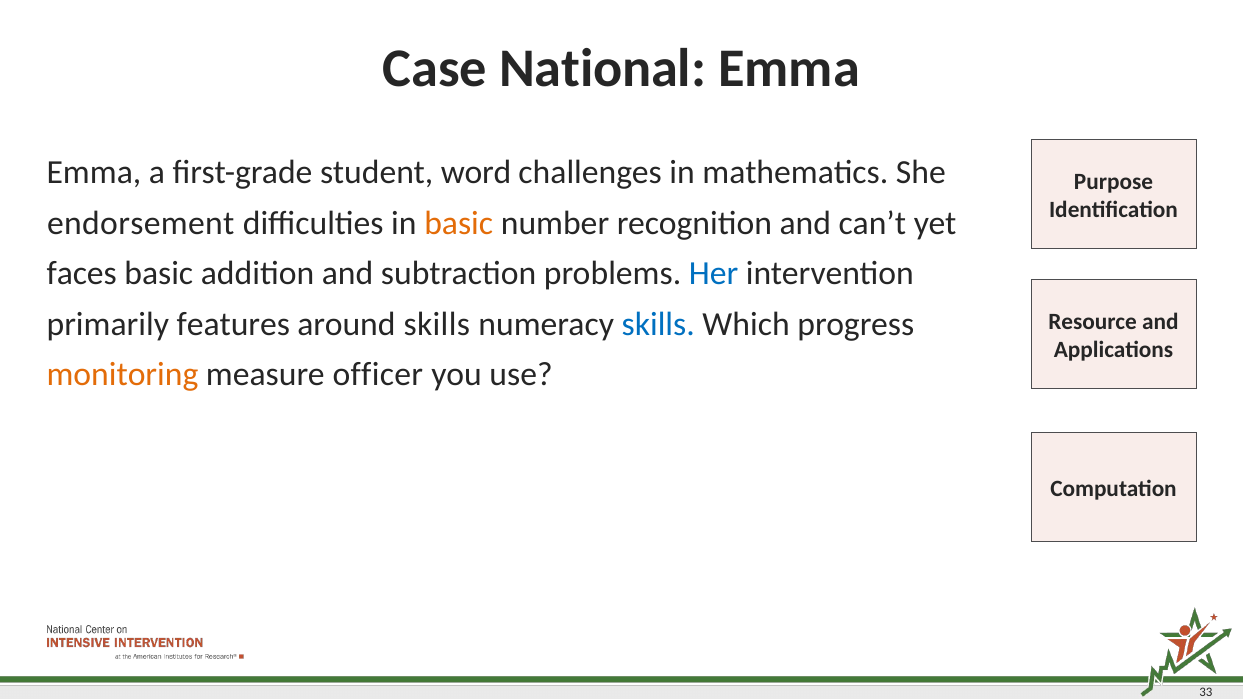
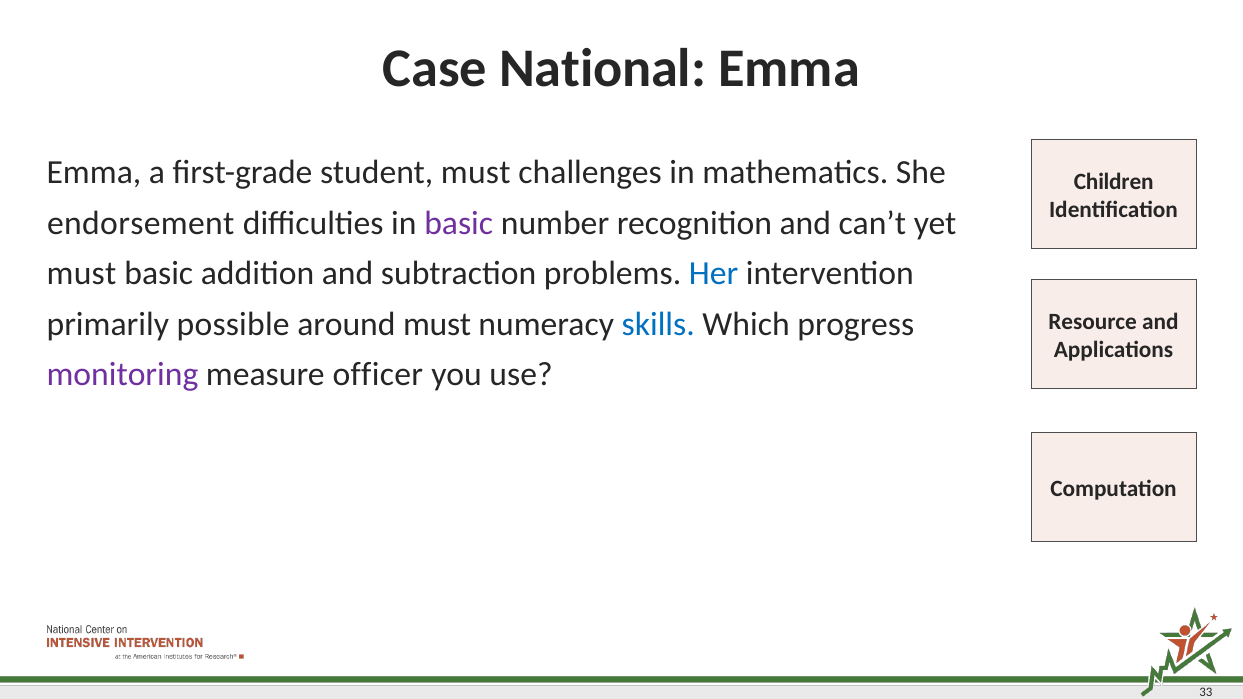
student word: word -> must
Purpose: Purpose -> Children
basic at (459, 223) colour: orange -> purple
faces at (82, 274): faces -> must
features: features -> possible
around skills: skills -> must
monitoring colour: orange -> purple
